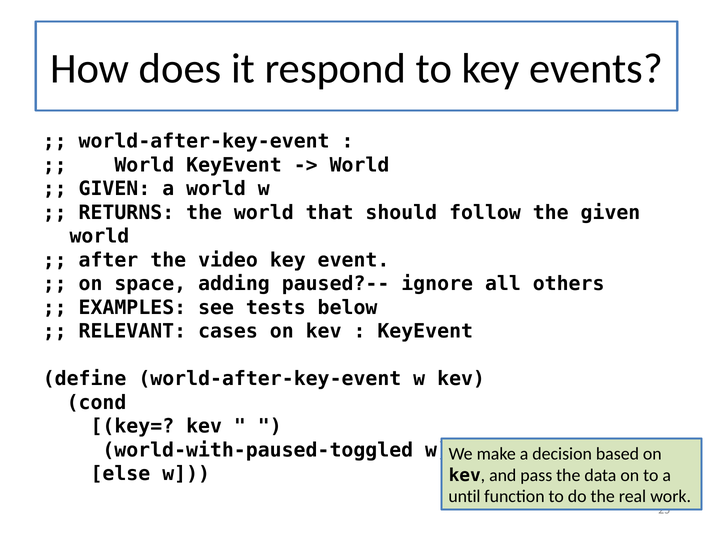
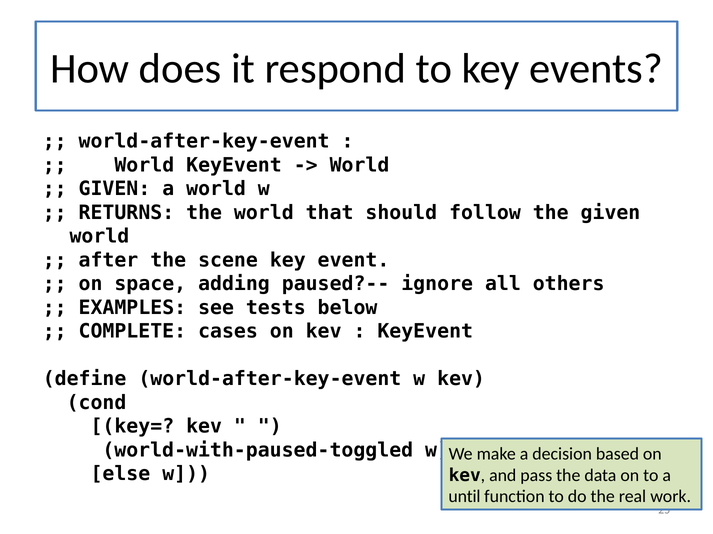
video: video -> scene
RELEVANT: RELEVANT -> COMPLETE
